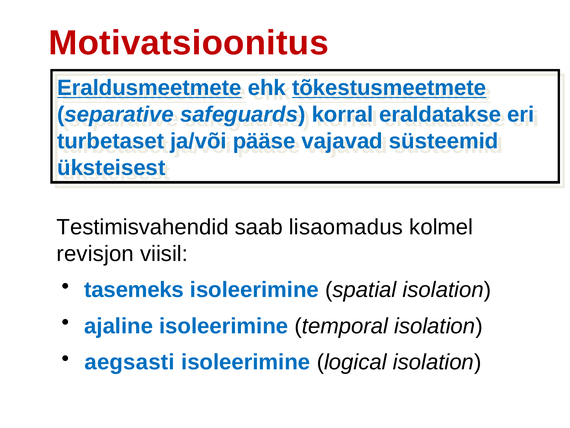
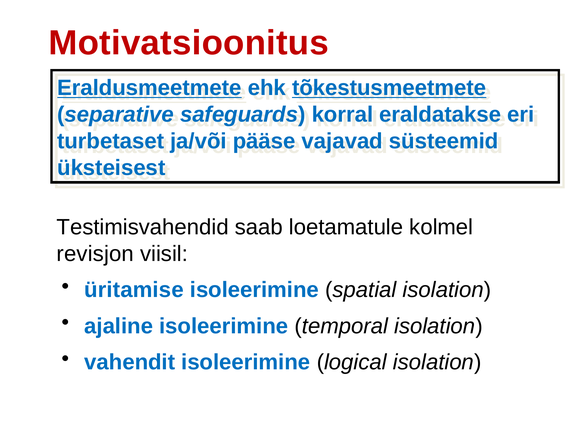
lisaomadus: lisaomadus -> loetamatule
tasemeks: tasemeks -> üritamise
aegsasti: aegsasti -> vahendit
